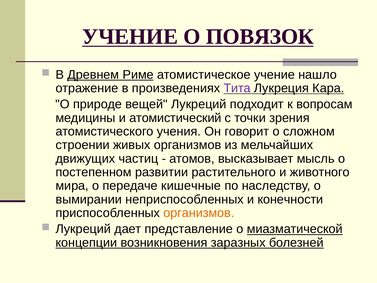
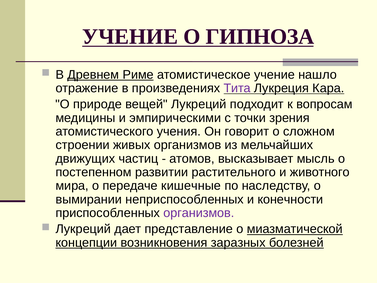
ПОВЯЗОК: ПОВЯЗОК -> ГИПНОЗА
атомистический: атомистический -> эмпирическими
организмов at (199, 213) colour: orange -> purple
